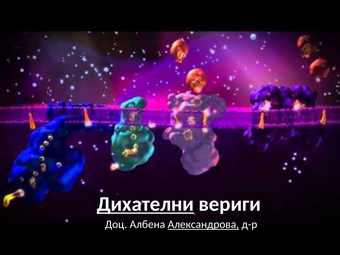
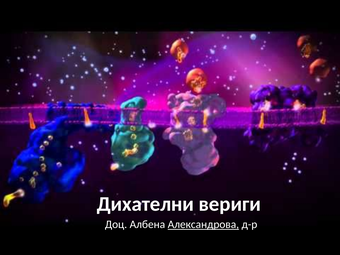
Дихателни underline: present -> none
